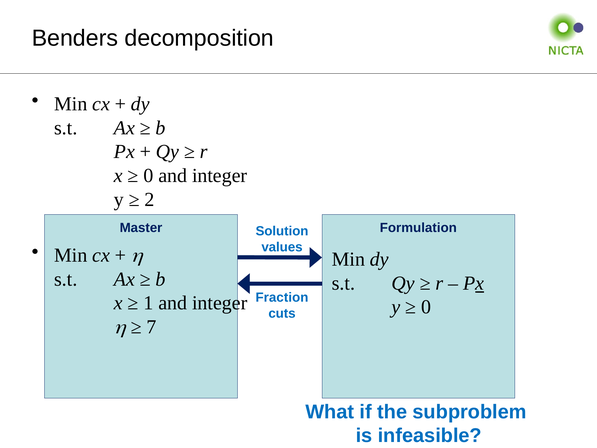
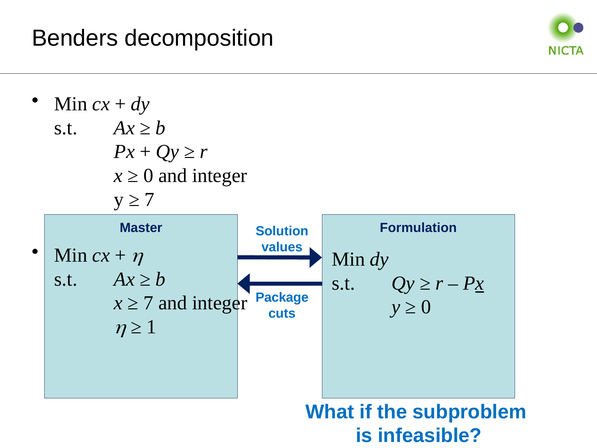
2 at (150, 199): 2 -> 7
Fraction: Fraction -> Package
1 at (148, 303): 1 -> 7
7: 7 -> 1
